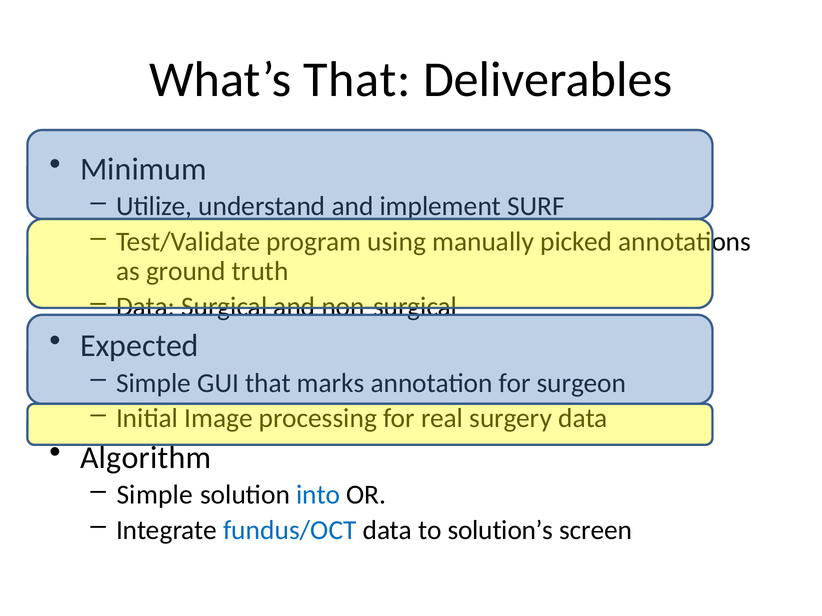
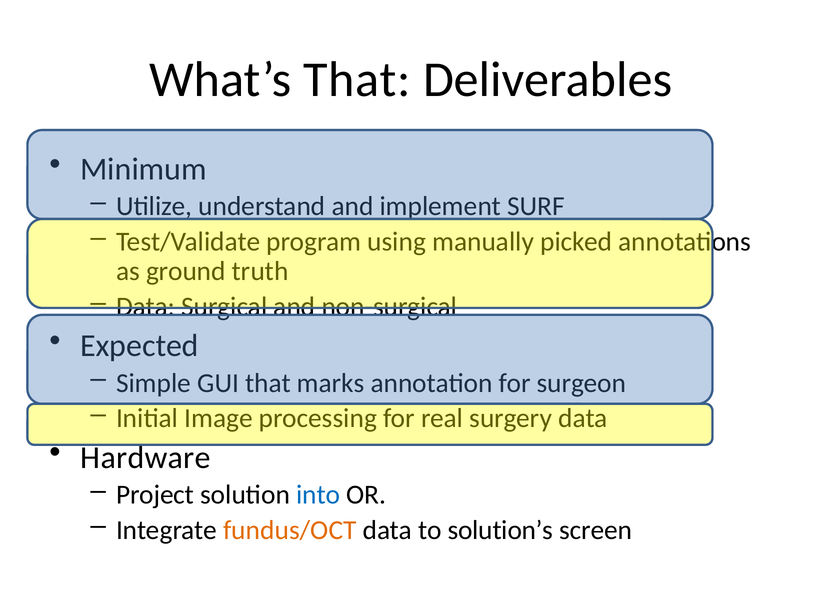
Algorithm: Algorithm -> Hardware
Simple at (155, 495): Simple -> Project
fundus/OCT colour: blue -> orange
